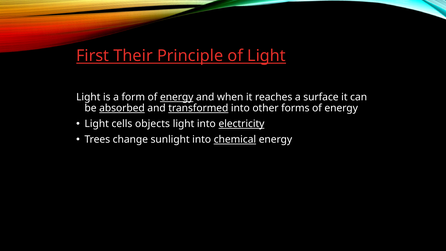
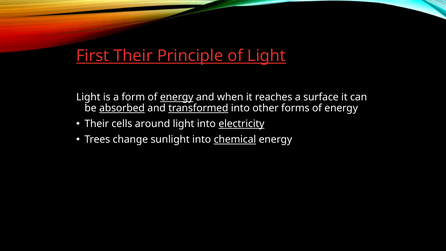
Light at (97, 124): Light -> Their
objects: objects -> around
